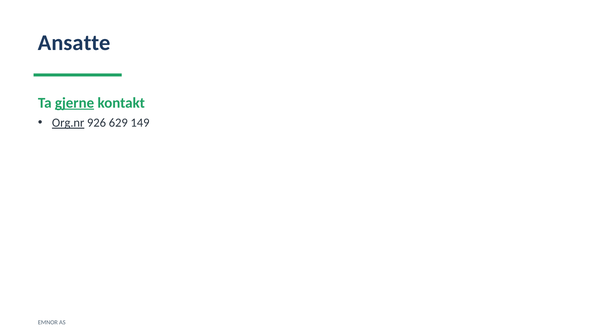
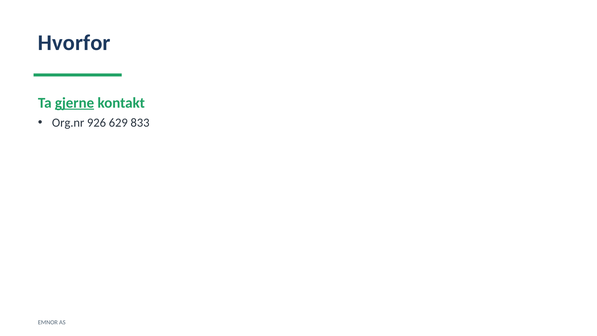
Ansatte: Ansatte -> Hvorfor
Org.nr underline: present -> none
149: 149 -> 833
